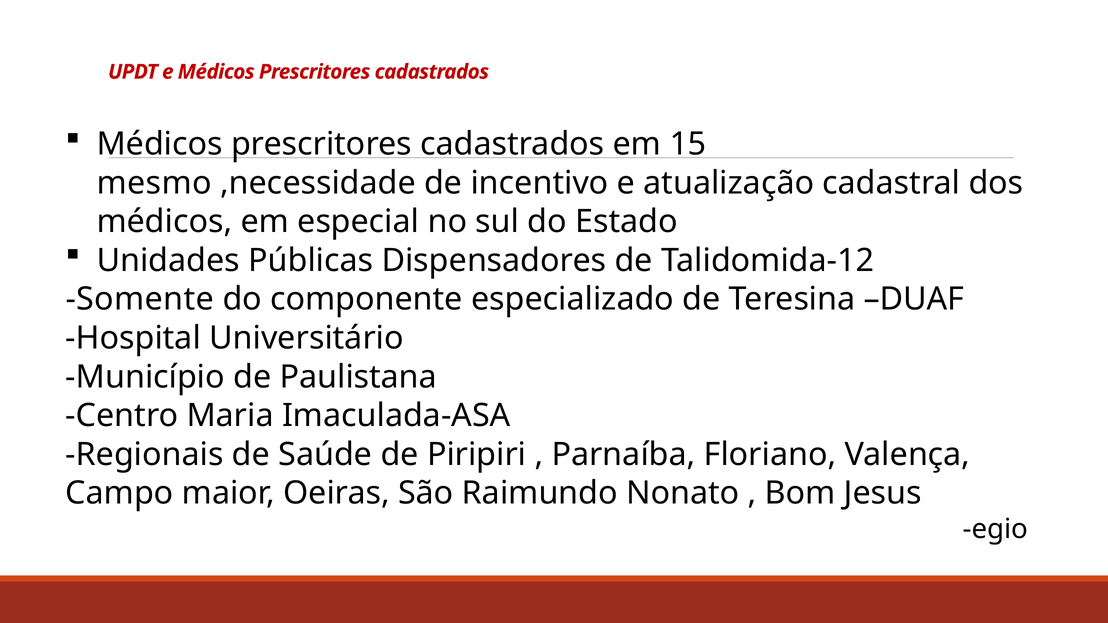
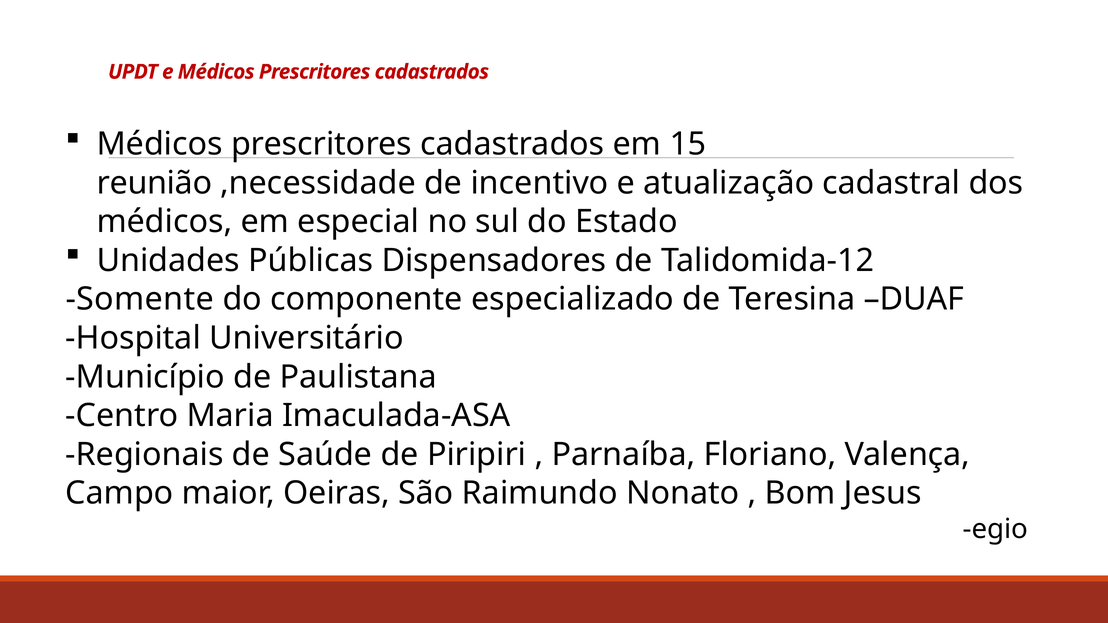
mesmo: mesmo -> reunião
